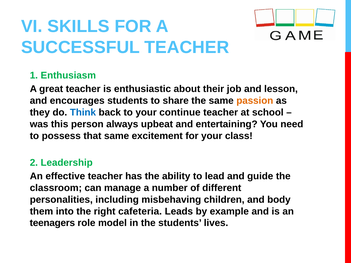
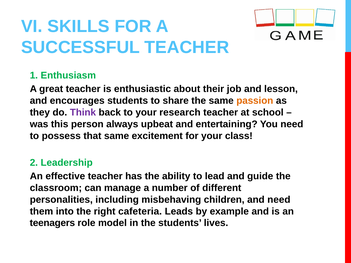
Think colour: blue -> purple
continue: continue -> research
and body: body -> need
